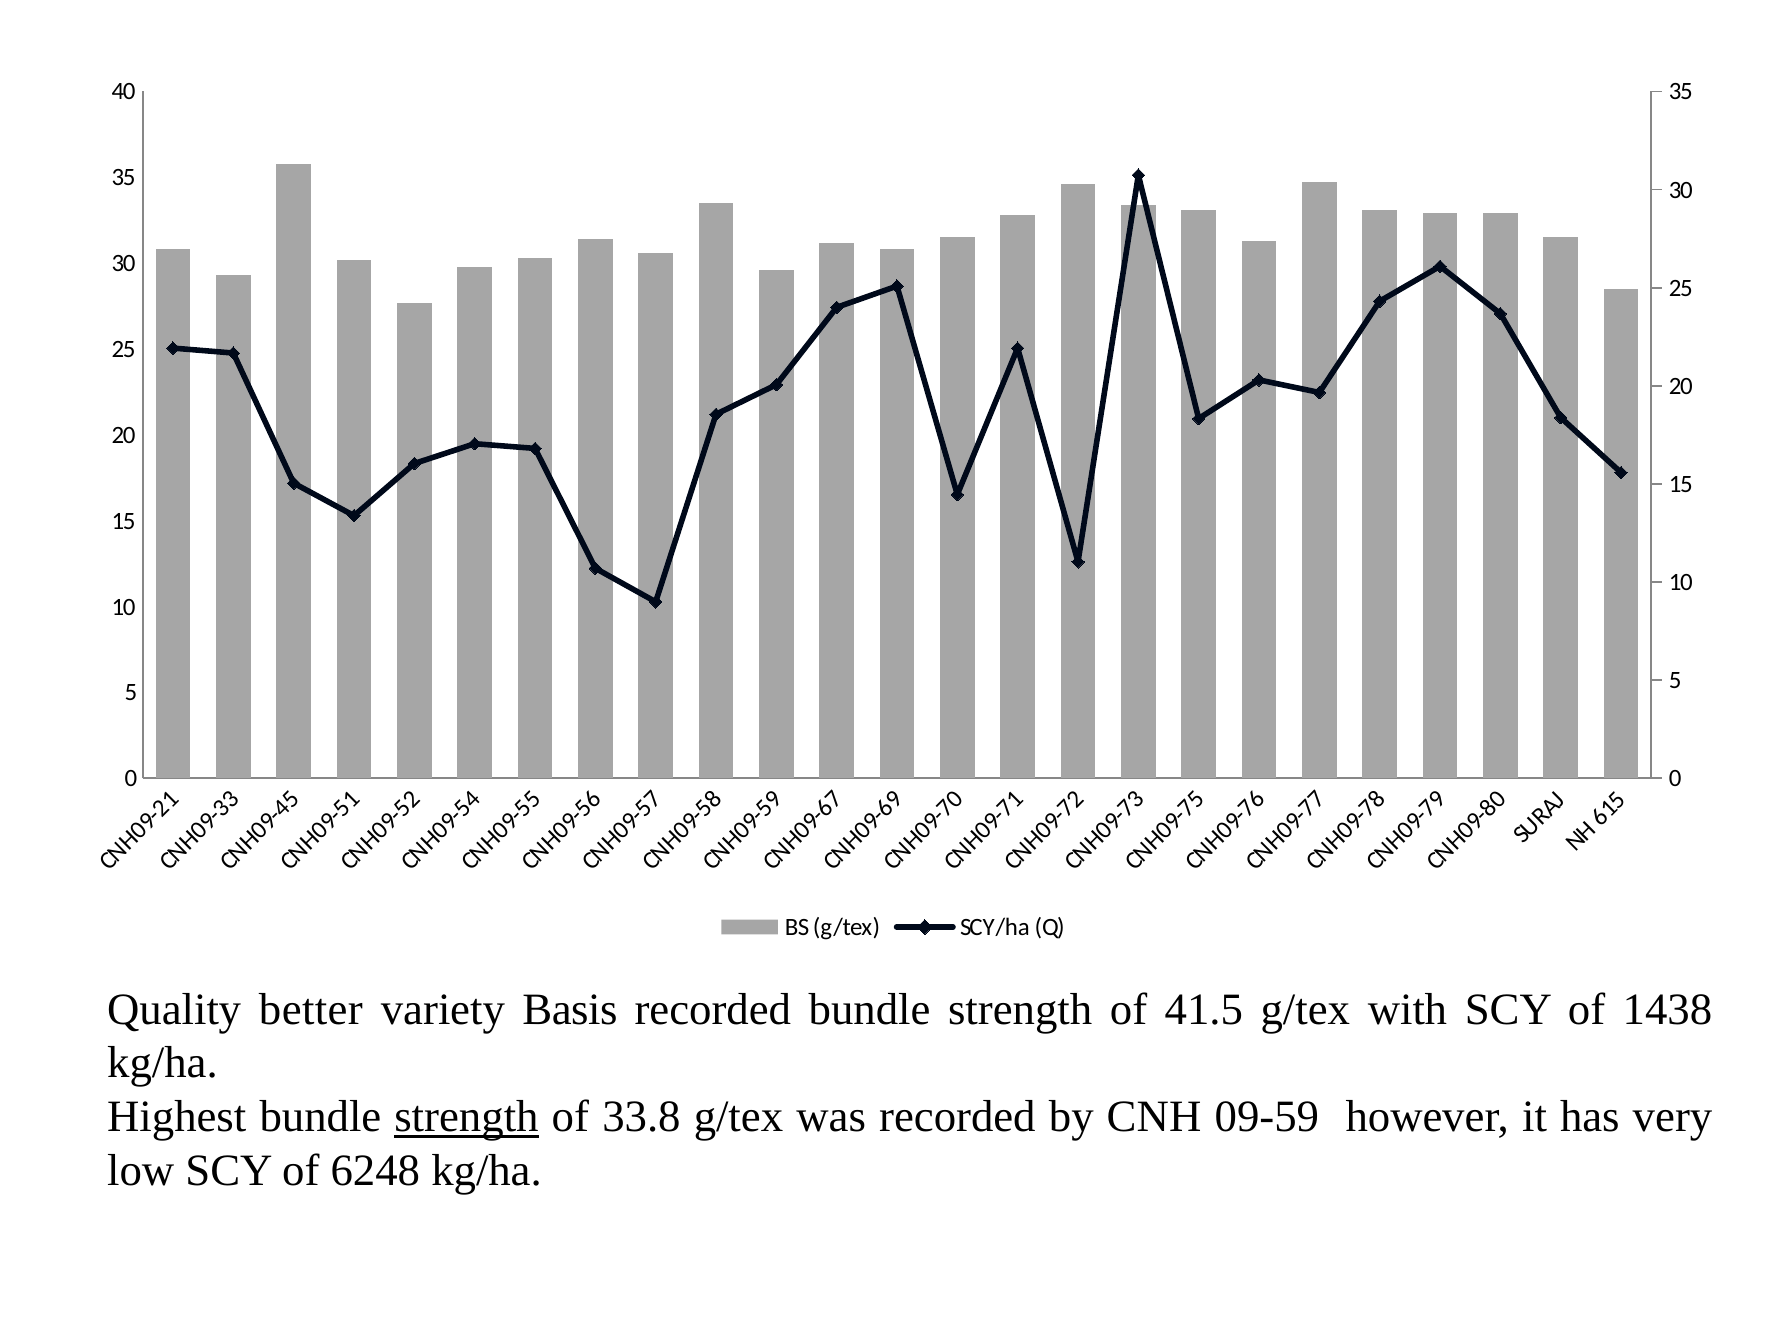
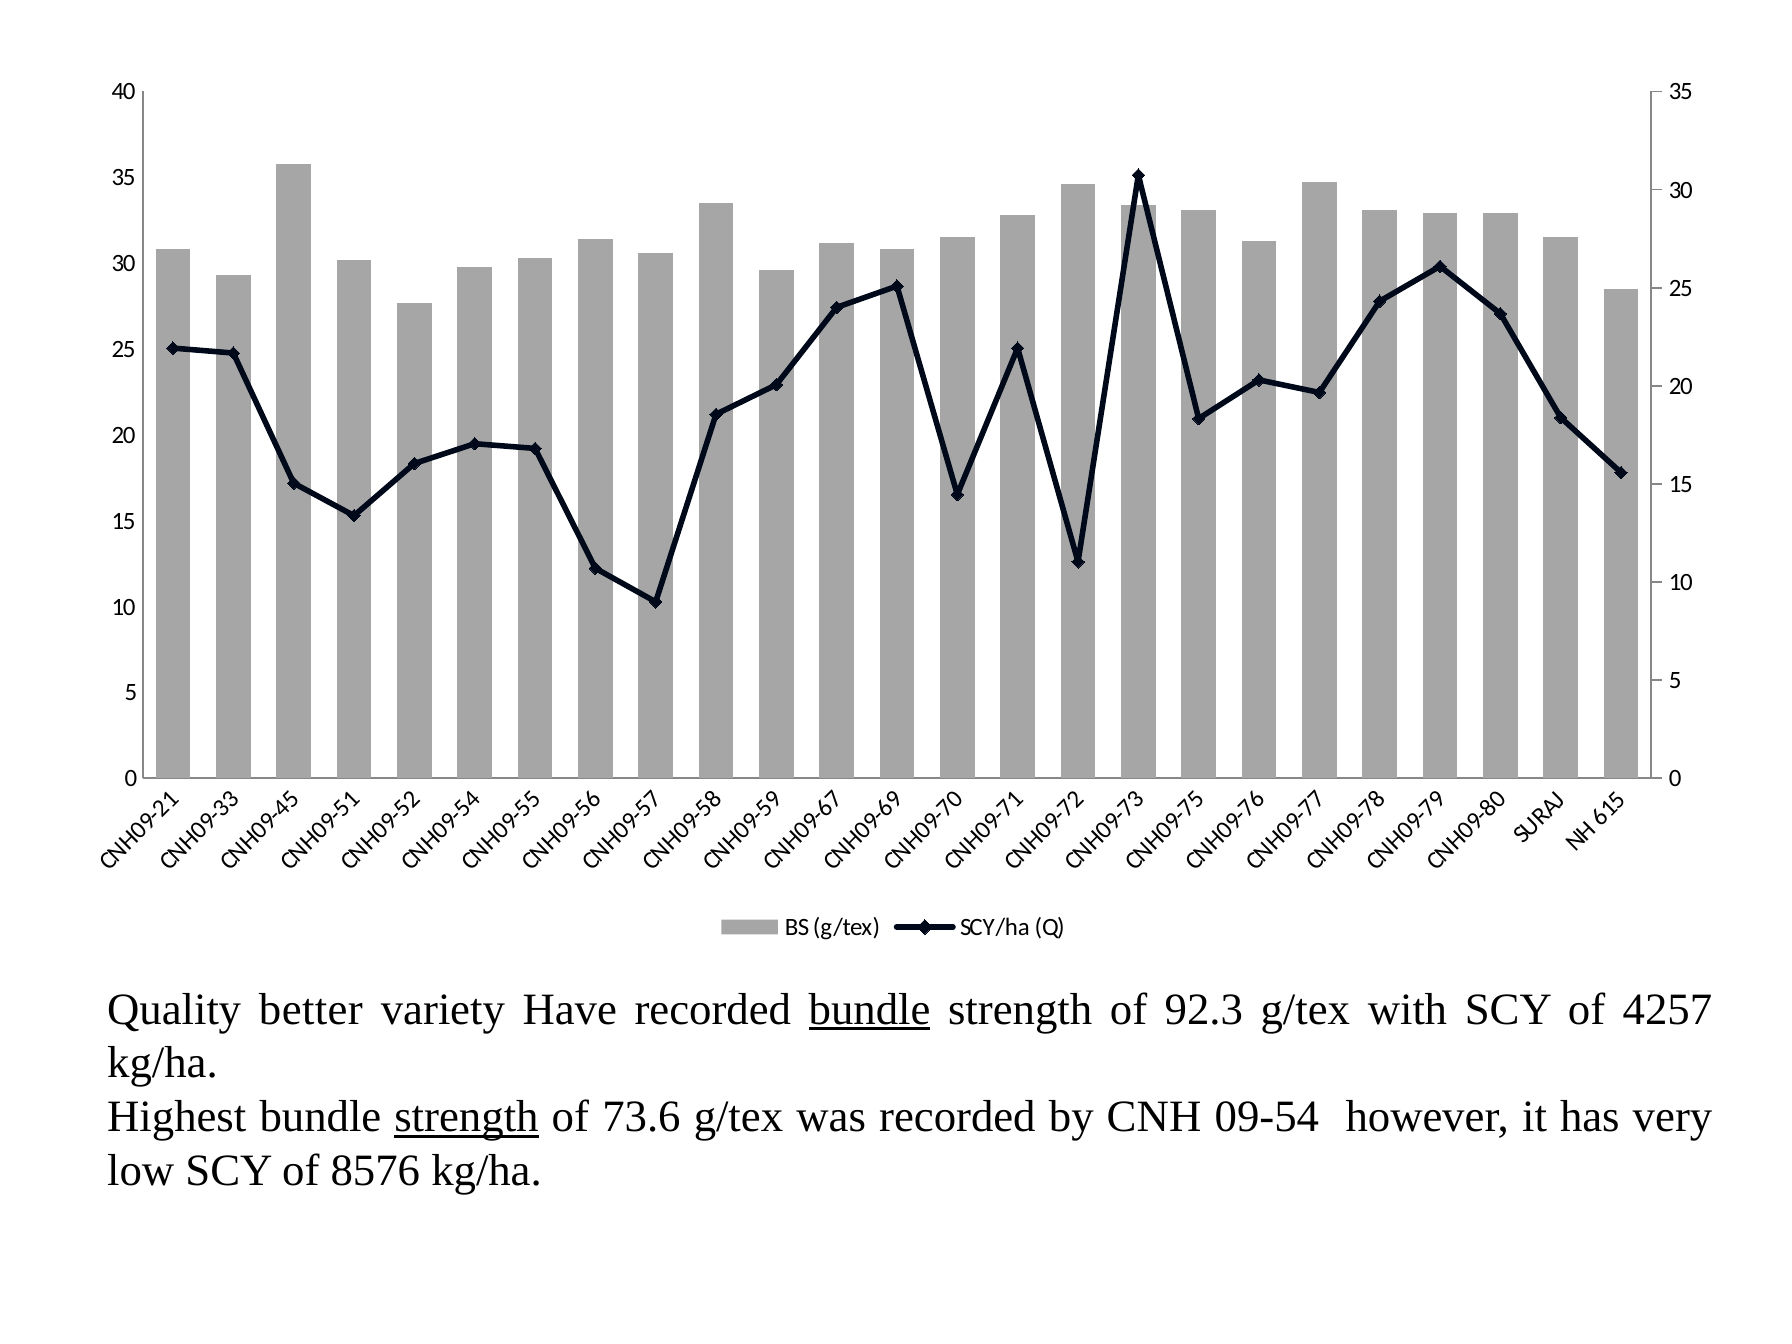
Basis: Basis -> Have
bundle at (870, 1009) underline: none -> present
41.5: 41.5 -> 92.3
1438: 1438 -> 4257
33.8: 33.8 -> 73.6
09-59: 09-59 -> 09-54
6248: 6248 -> 8576
